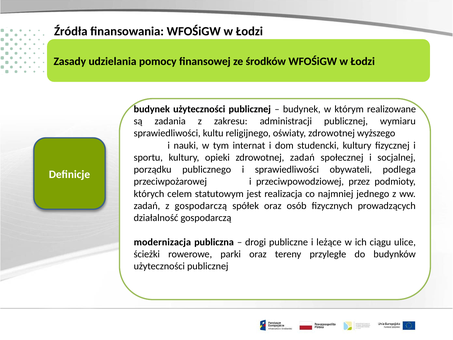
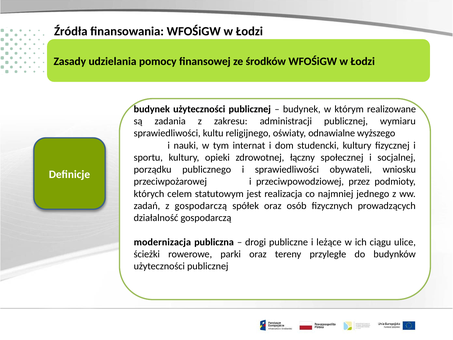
oświaty zdrowotnej: zdrowotnej -> odnawialne
zdrowotnej zadań: zadań -> łączny
podlega: podlega -> wniosku
